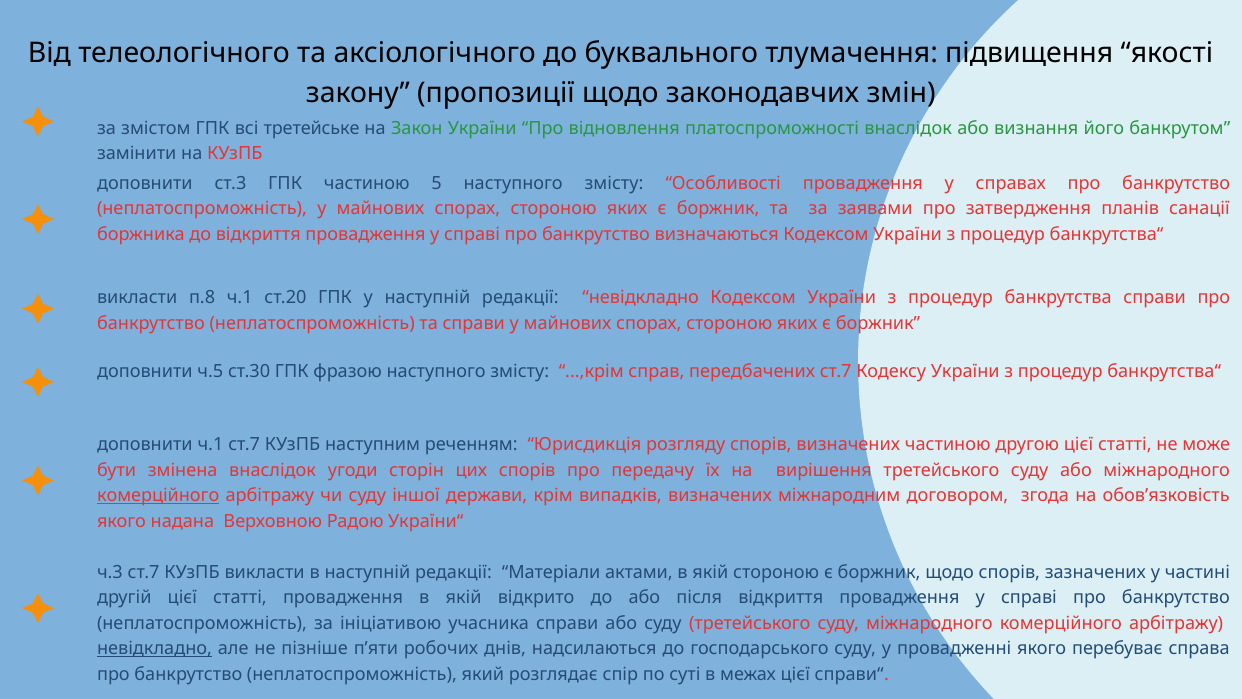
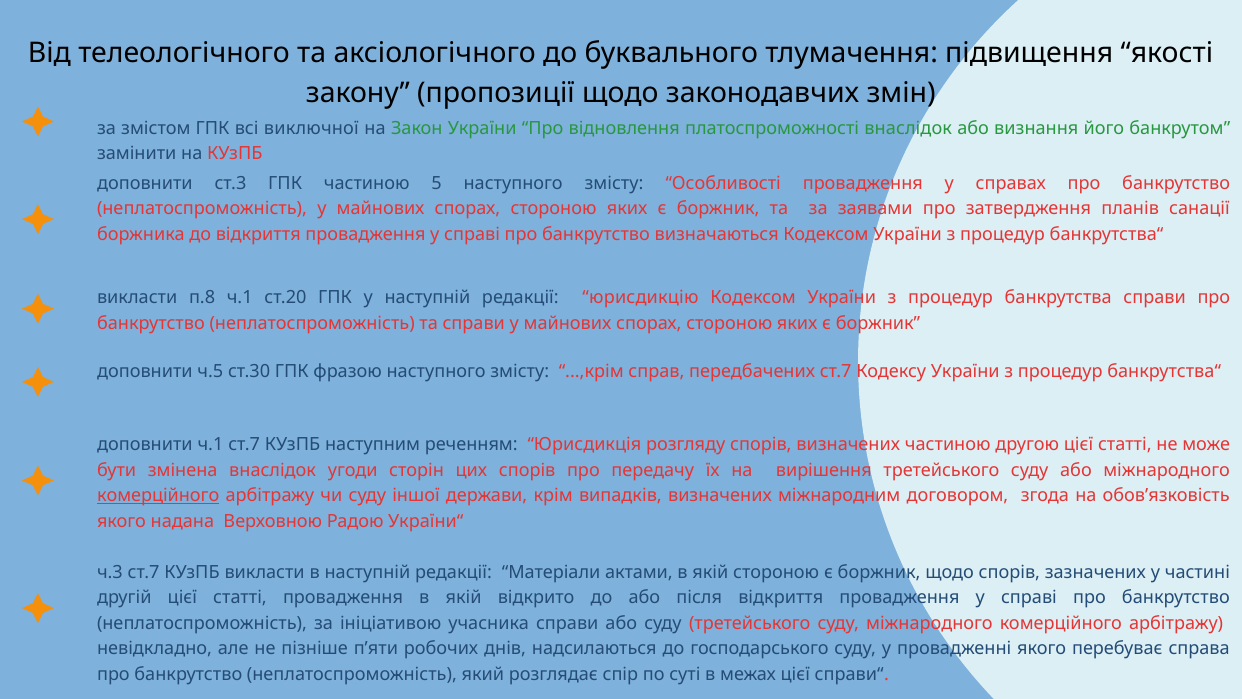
третейське: третейське -> виключної
редакції невідкладно: невідкладно -> юрисдикцію
невідкладно at (155, 648) underline: present -> none
